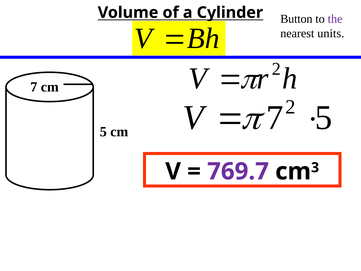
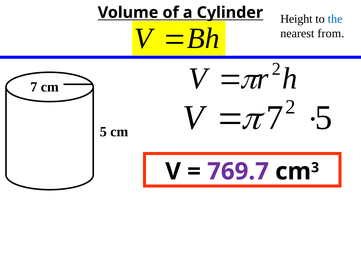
Button: Button -> Height
the colour: purple -> blue
units: units -> from
